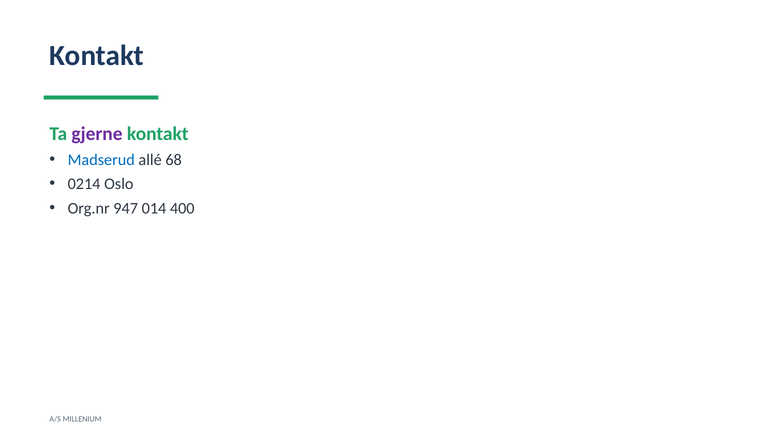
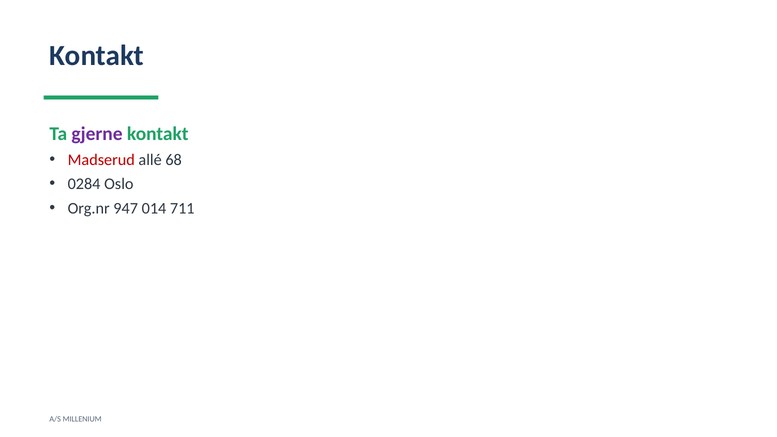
Madserud colour: blue -> red
0214: 0214 -> 0284
400: 400 -> 711
